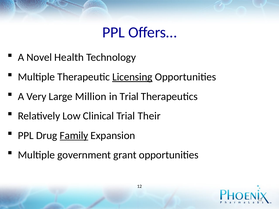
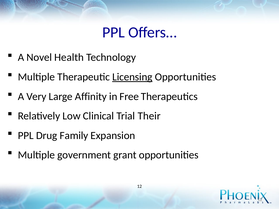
Million: Million -> Affinity
in Trial: Trial -> Free
Family underline: present -> none
